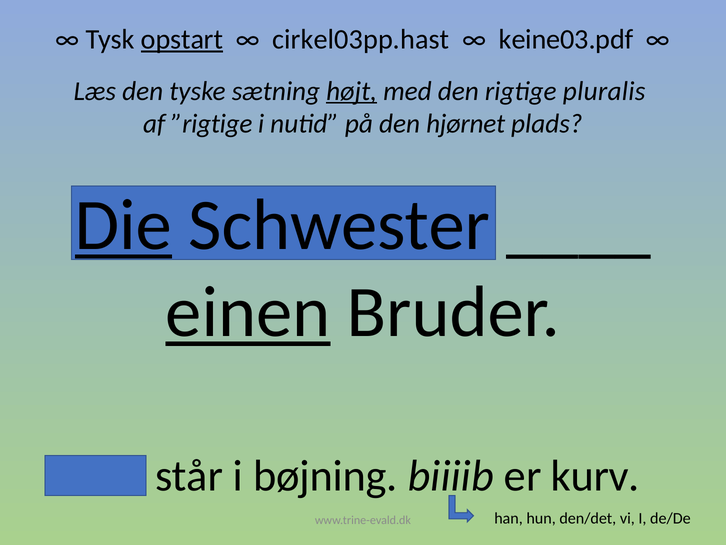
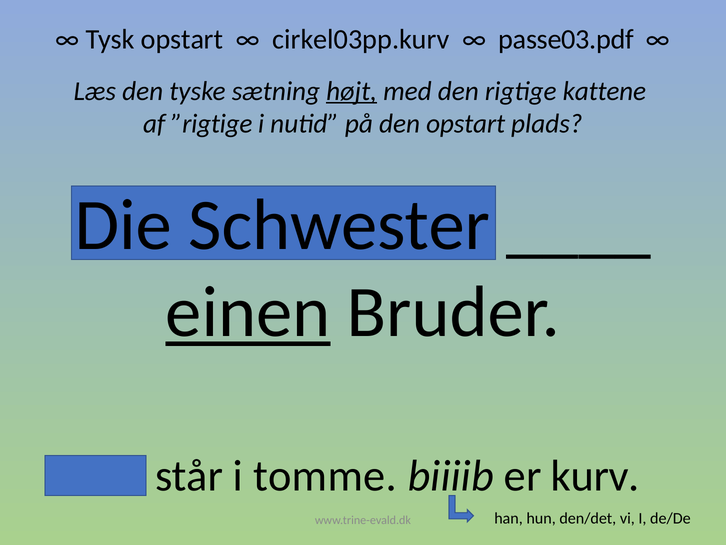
opstart at (182, 39) underline: present -> none
cirkel03pp.hast: cirkel03pp.hast -> cirkel03pp.kurv
keine03.pdf: keine03.pdf -> passe03.pdf
pluralis: pluralis -> kattene
den hjørnet: hjørnet -> opstart
Die underline: present -> none
bøjning: bøjning -> tomme
